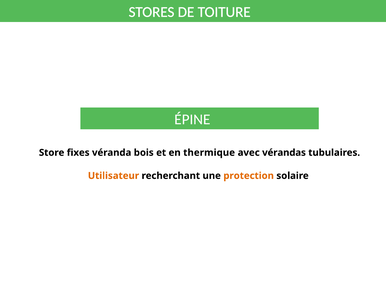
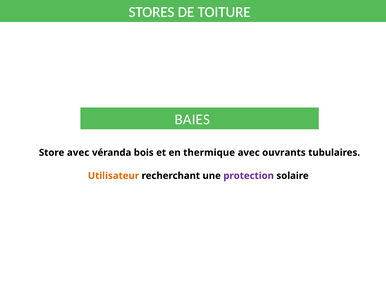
ÉPINE: ÉPINE -> BAIES
Store fixes: fixes -> avec
vérandas: vérandas -> ouvrants
protection colour: orange -> purple
